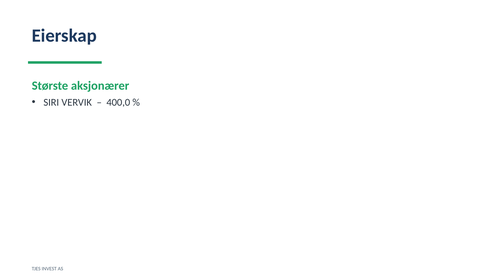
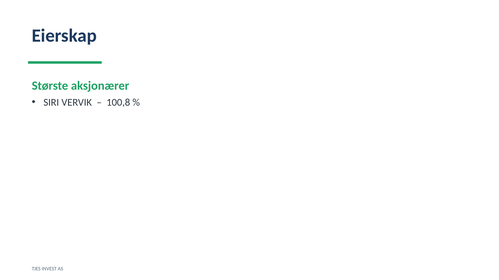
400,0: 400,0 -> 100,8
